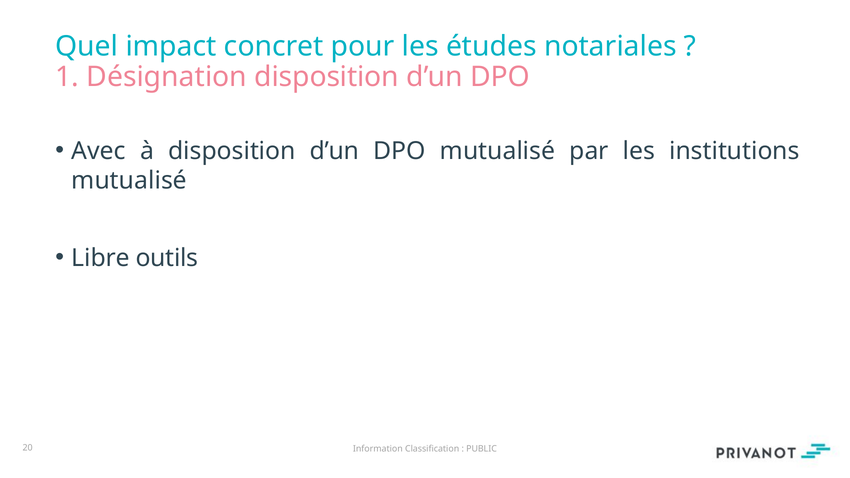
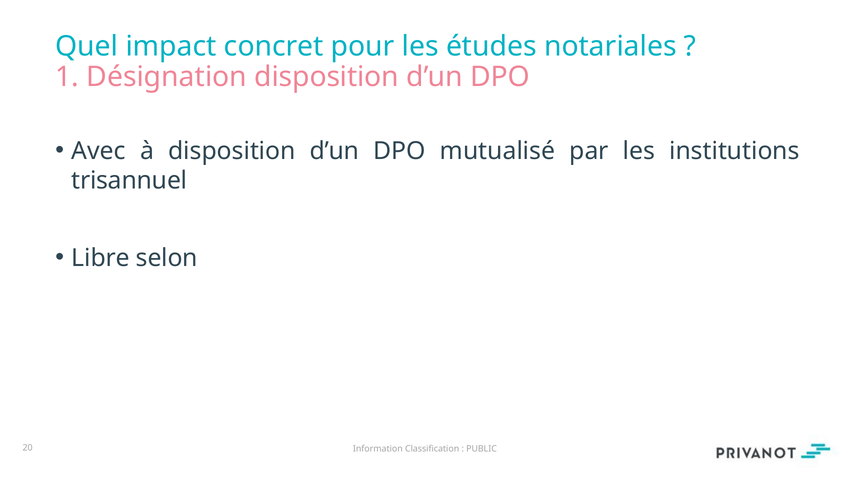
mutualisé at (129, 181): mutualisé -> trisannuel
outils: outils -> selon
